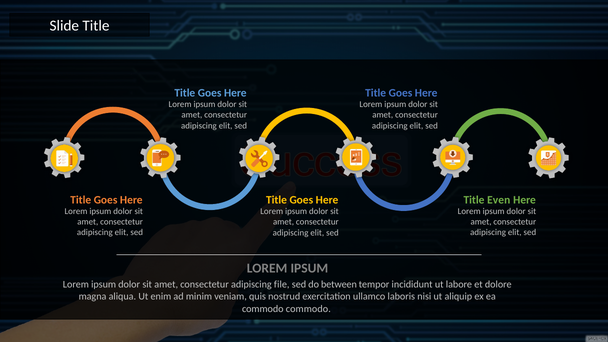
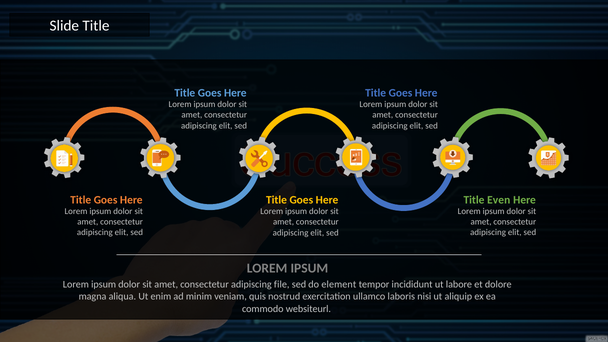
between: between -> element
commodo commodo: commodo -> websiteurl
